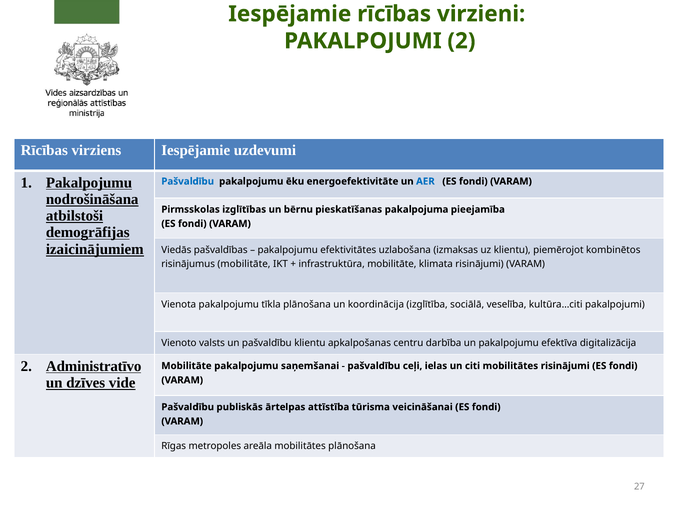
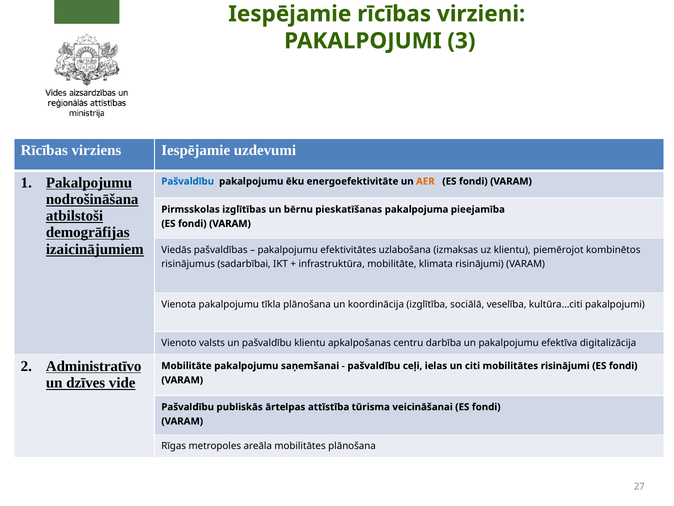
PAKALPOJUMI 2: 2 -> 3
AER colour: blue -> orange
risinājumus mobilitāte: mobilitāte -> sadarbībai
